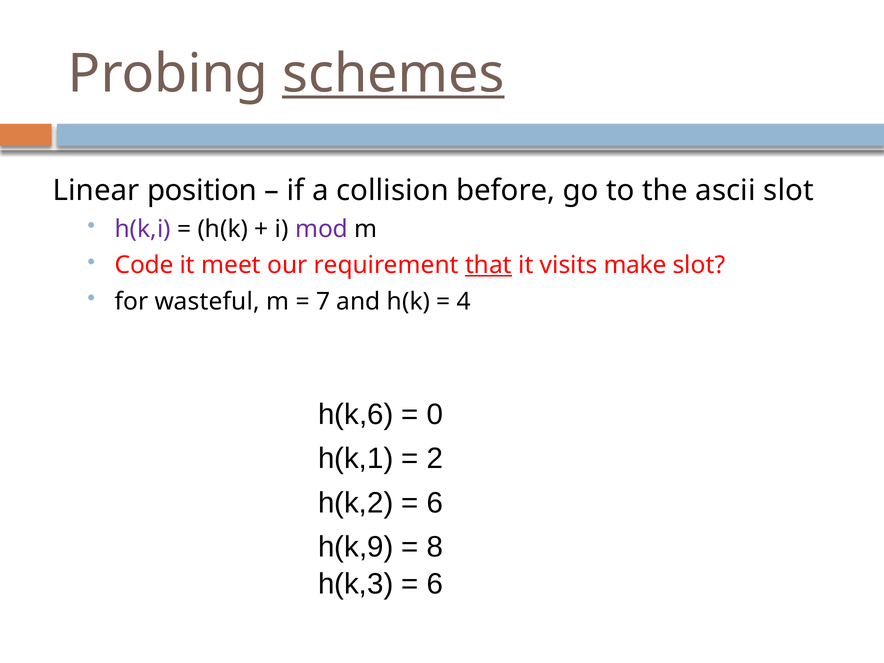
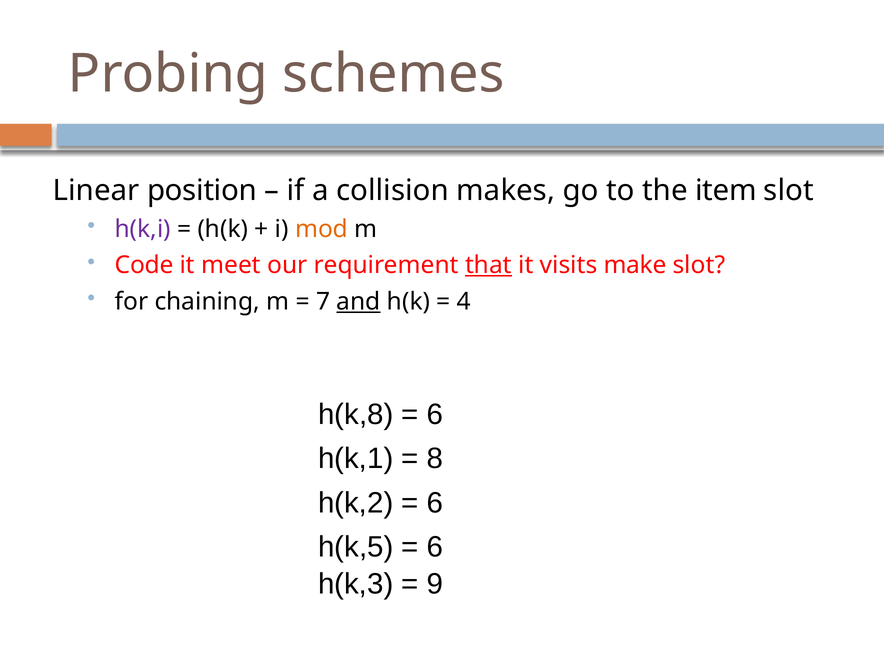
schemes underline: present -> none
before: before -> makes
ascii: ascii -> item
mod colour: purple -> orange
wasteful: wasteful -> chaining
and underline: none -> present
h(k,6: h(k,6 -> h(k,8
0 at (435, 414): 0 -> 6
2: 2 -> 8
h(k,9: h(k,9 -> h(k,5
8 at (435, 547): 8 -> 6
6 at (435, 584): 6 -> 9
